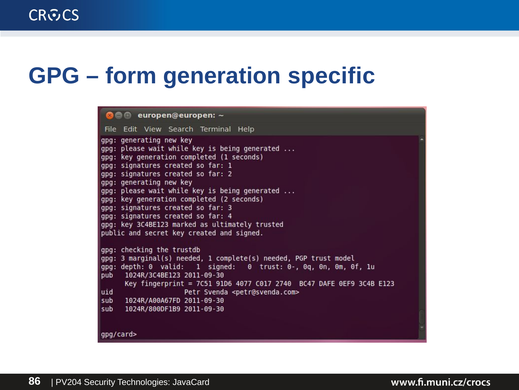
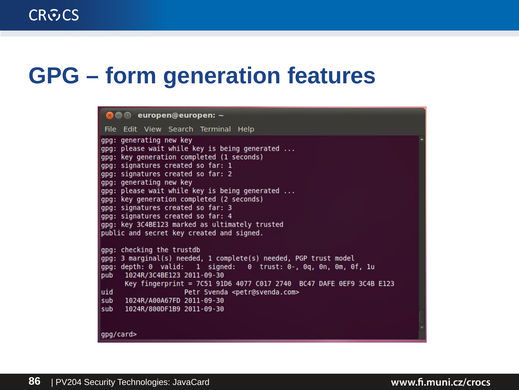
specific: specific -> features
